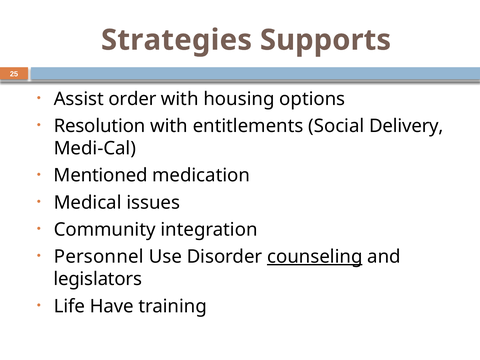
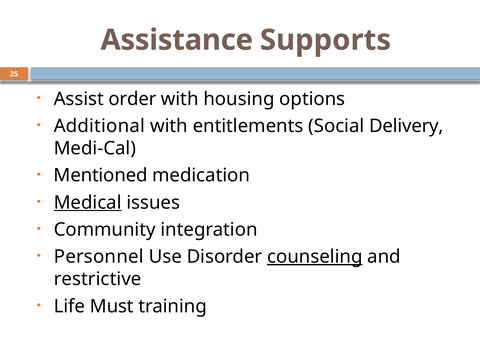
Strategies: Strategies -> Assistance
Resolution: Resolution -> Additional
Medical underline: none -> present
legislators: legislators -> restrictive
Have: Have -> Must
